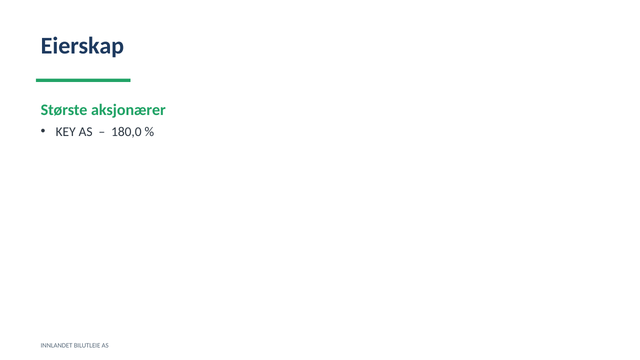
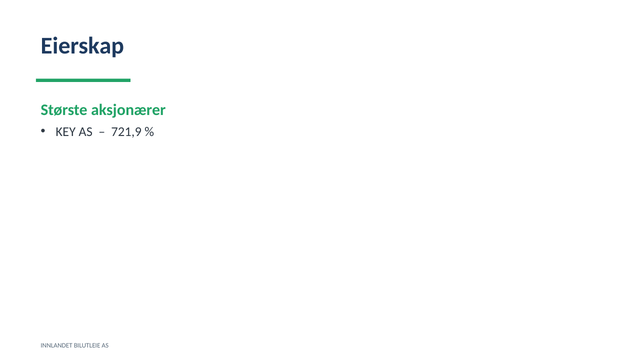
180,0: 180,0 -> 721,9
